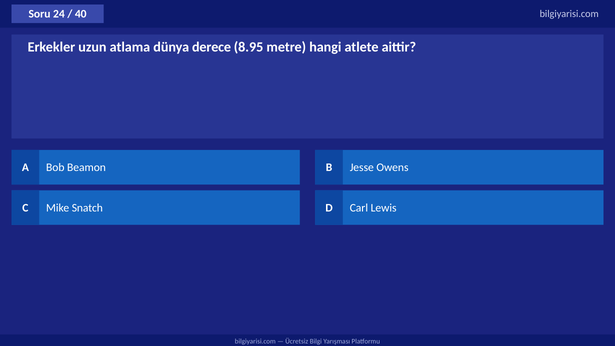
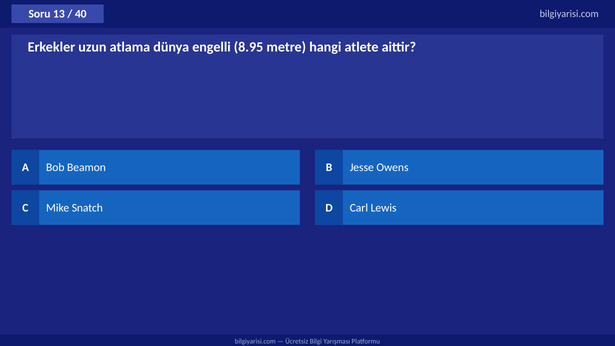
24: 24 -> 13
derece: derece -> engelli
